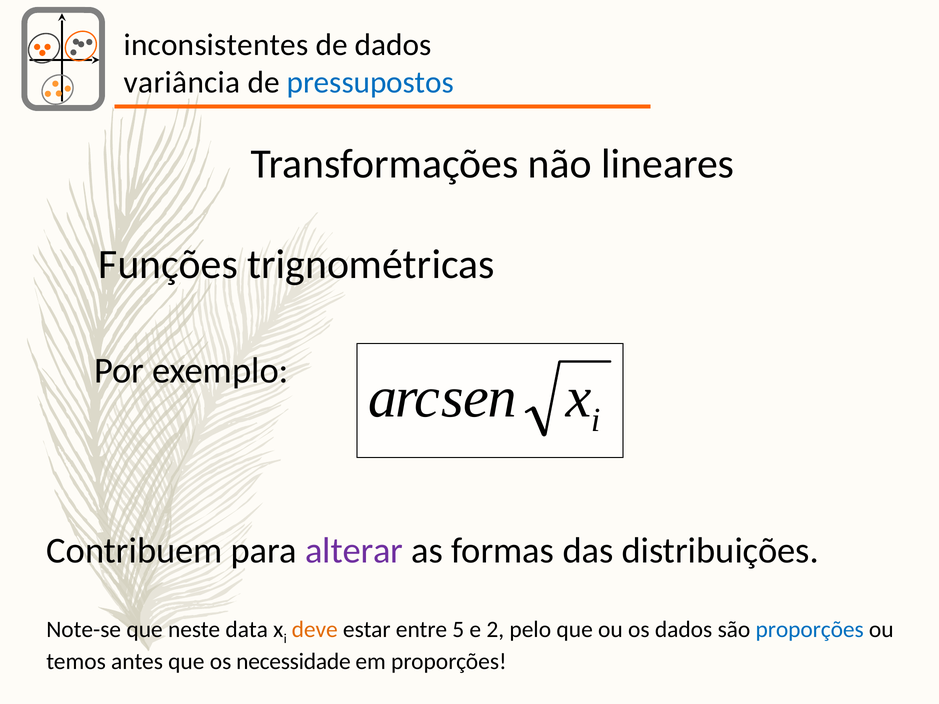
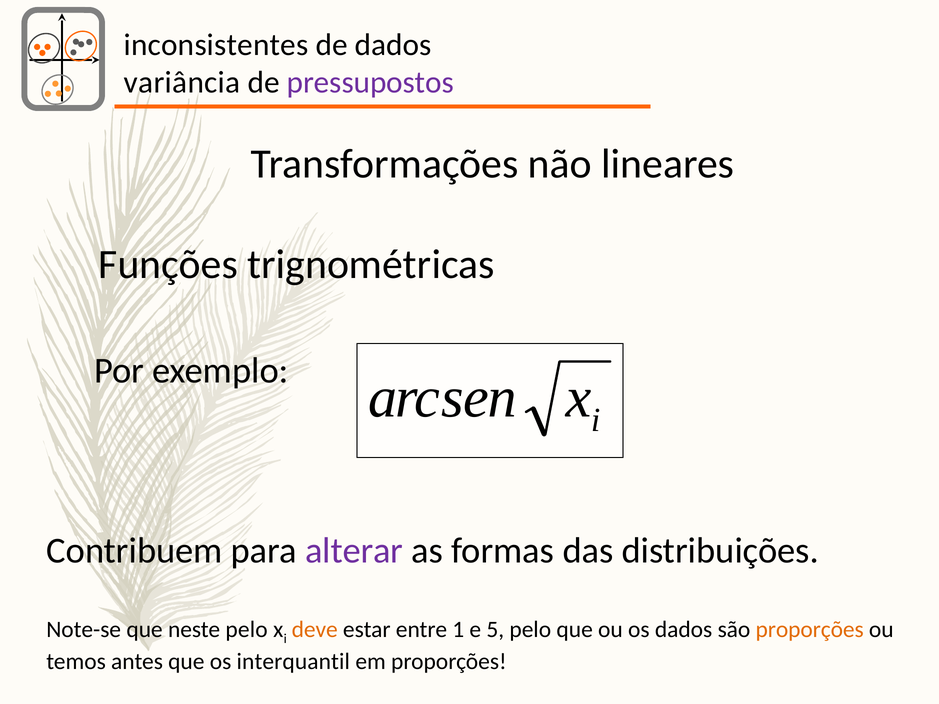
pressupostos colour: blue -> purple
neste data: data -> pelo
5: 5 -> 1
2: 2 -> 5
proporções at (810, 630) colour: blue -> orange
necessidade: necessidade -> interquantil
